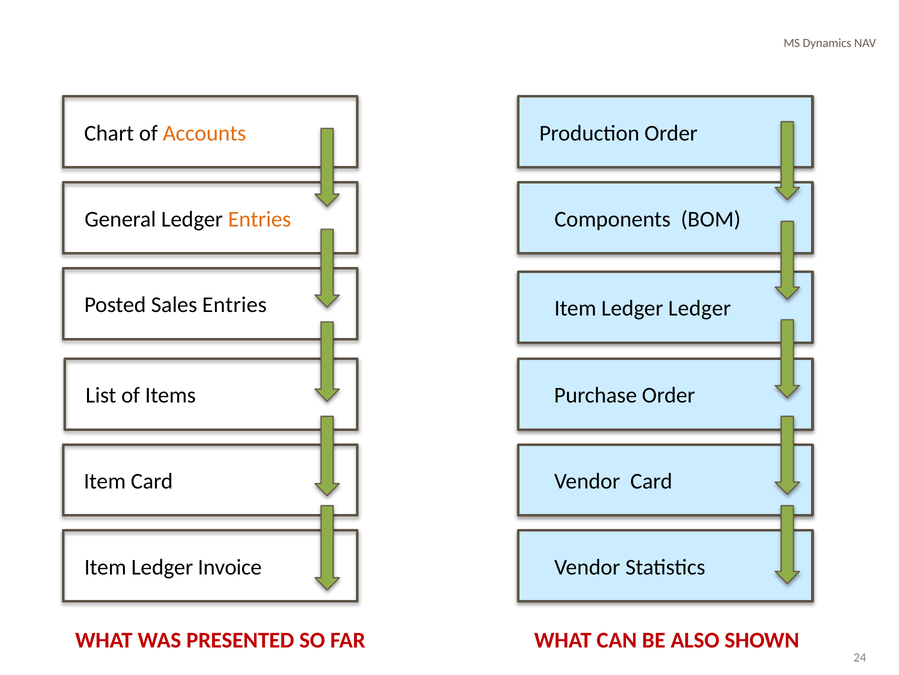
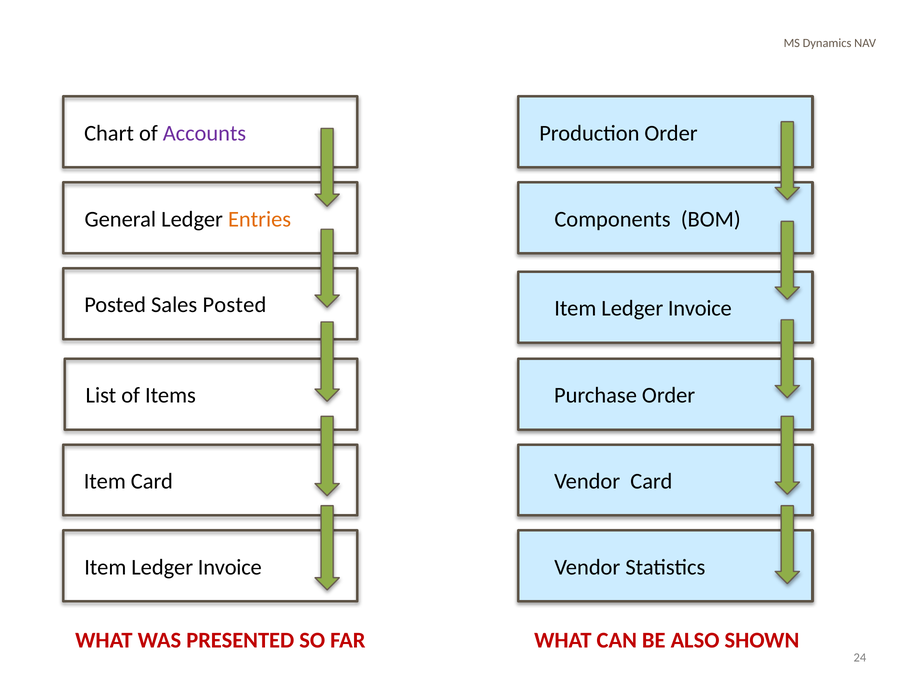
Accounts colour: orange -> purple
Sales Entries: Entries -> Posted
Ledger at (700, 308): Ledger -> Invoice
